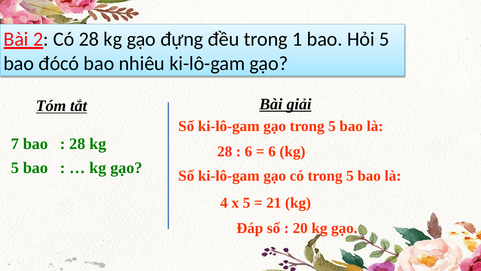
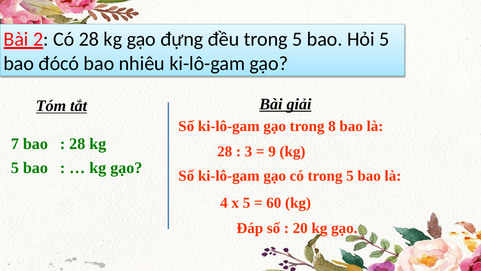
đều trong 1: 1 -> 5
gạo trong 5: 5 -> 8
6 at (248, 151): 6 -> 3
6 at (272, 151): 6 -> 9
21: 21 -> 60
